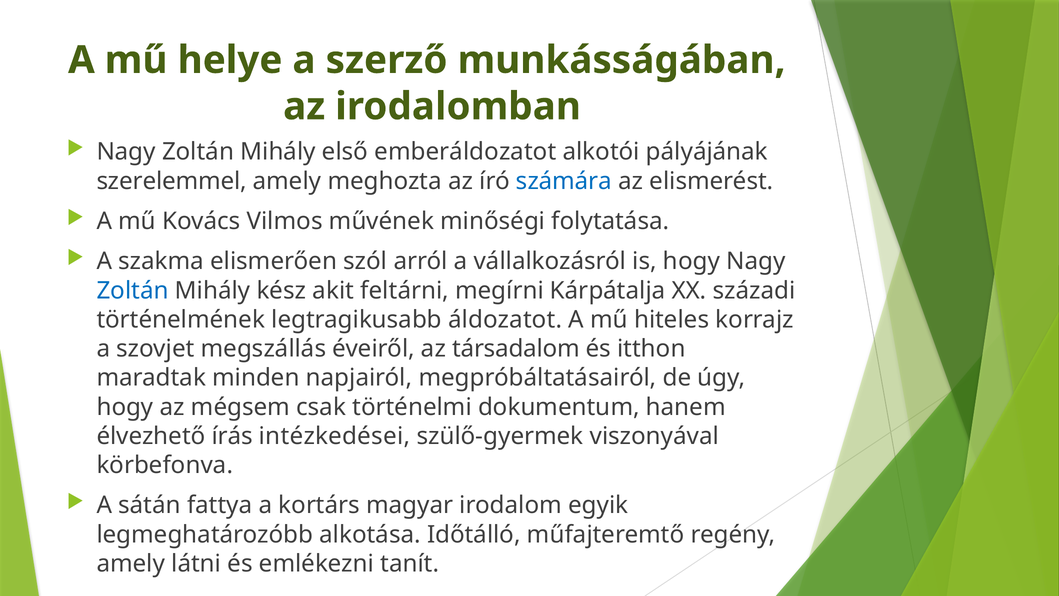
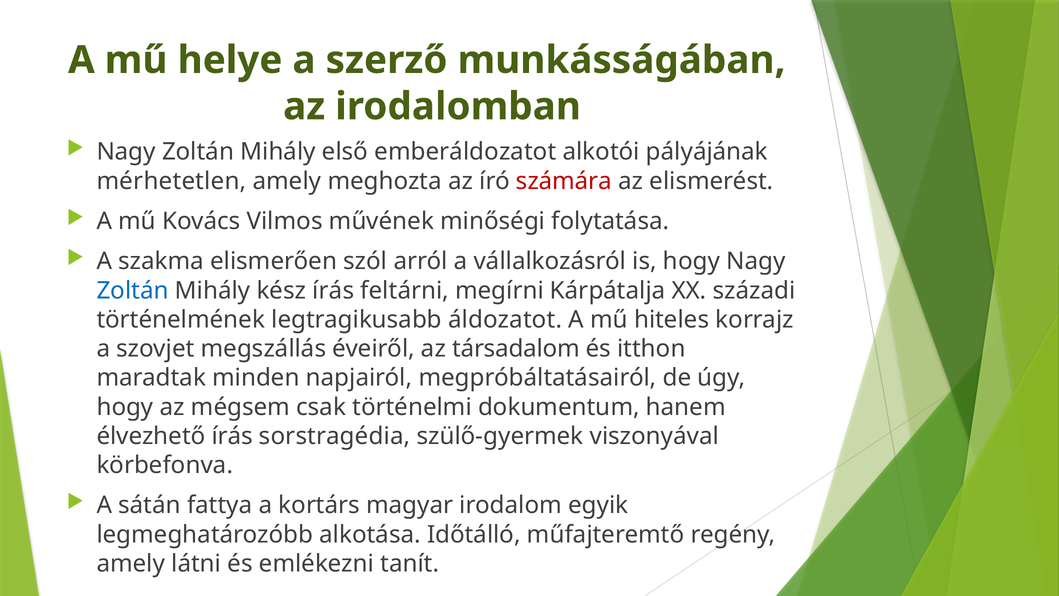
szerelemmel: szerelemmel -> mérhetetlen
számára colour: blue -> red
kész akit: akit -> írás
intézkedései: intézkedései -> sorstragédia
